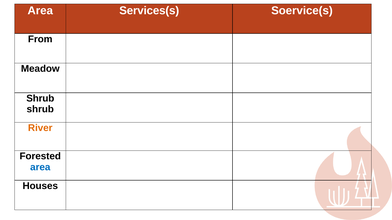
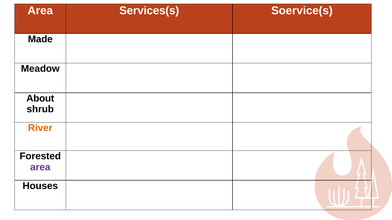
From: From -> Made
Shrub at (40, 99): Shrub -> About
area at (40, 168) colour: blue -> purple
